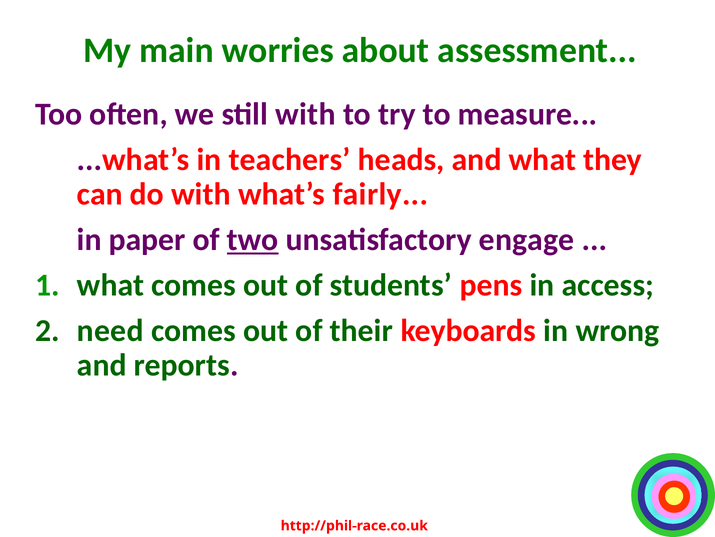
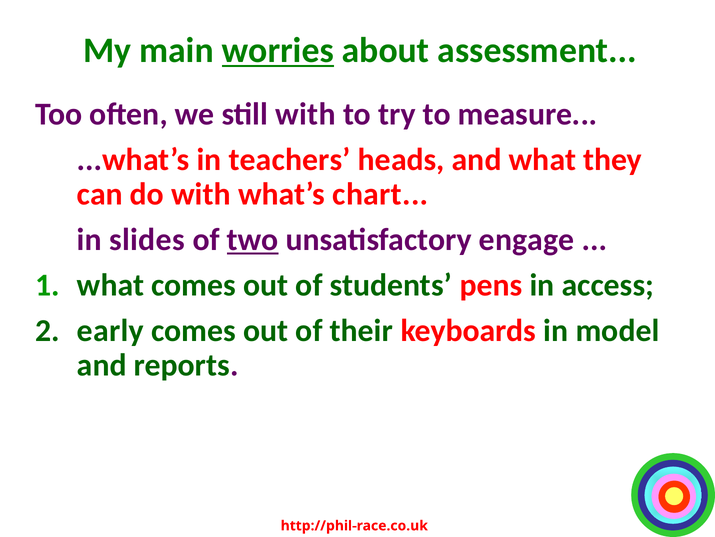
worries underline: none -> present
fairly: fairly -> chart
paper: paper -> slides
need: need -> early
wrong: wrong -> model
